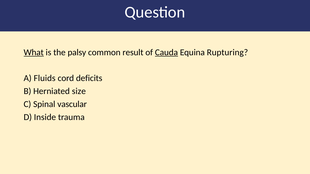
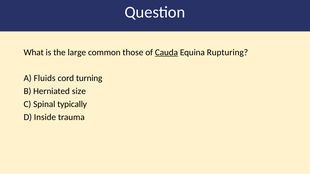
What underline: present -> none
palsy: palsy -> large
result: result -> those
deficits: deficits -> turning
vascular: vascular -> typically
